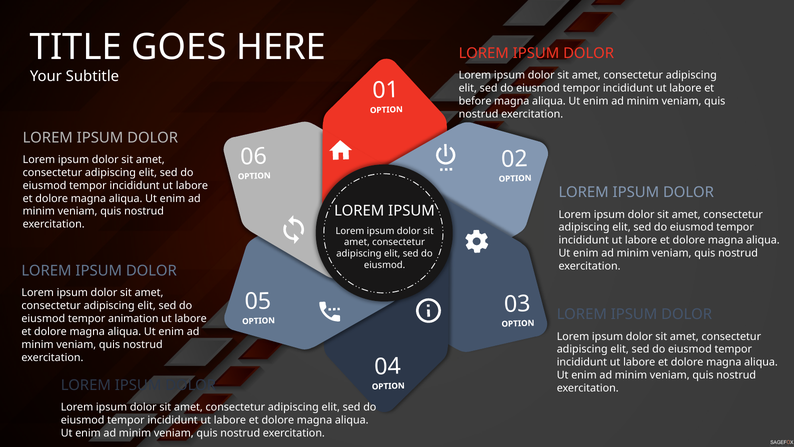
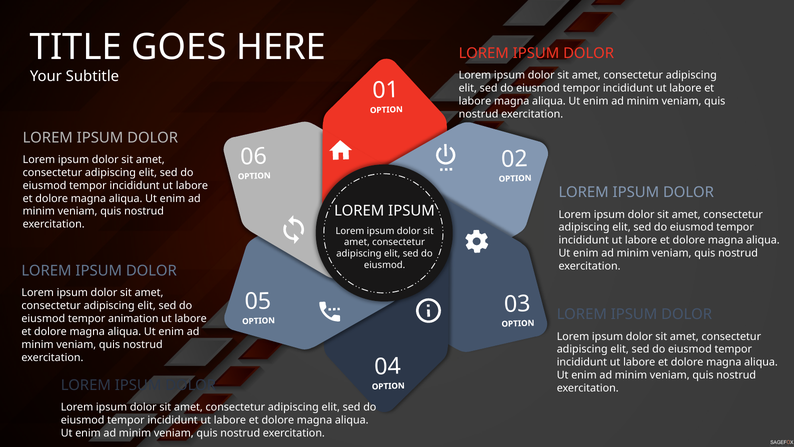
before at (475, 101): before -> labore
